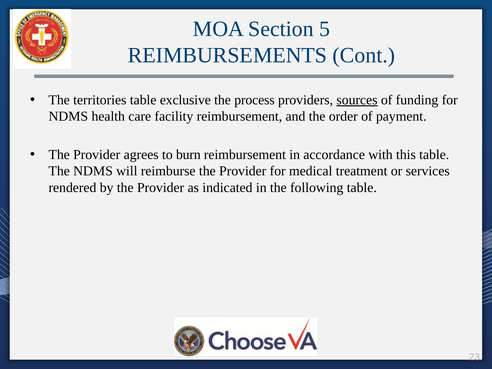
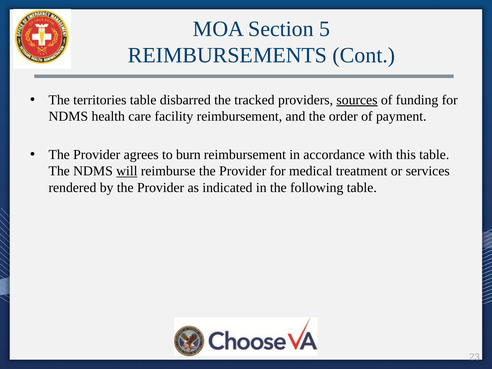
exclusive: exclusive -> disbarred
process: process -> tracked
will underline: none -> present
